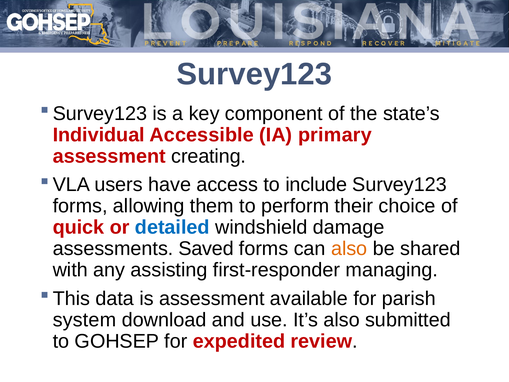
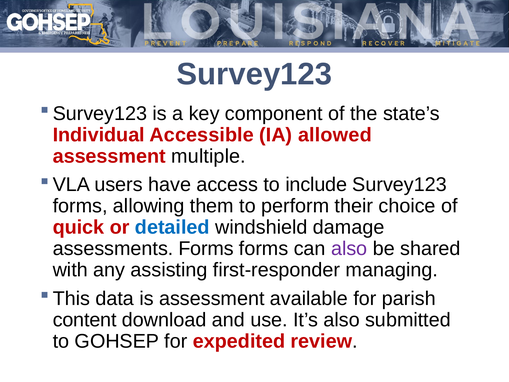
primary: primary -> allowed
creating: creating -> multiple
assessments Saved: Saved -> Forms
also at (349, 249) colour: orange -> purple
system: system -> content
